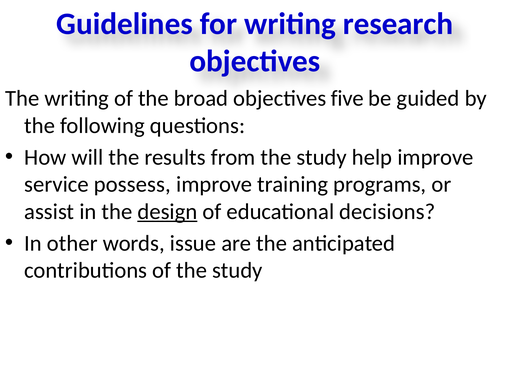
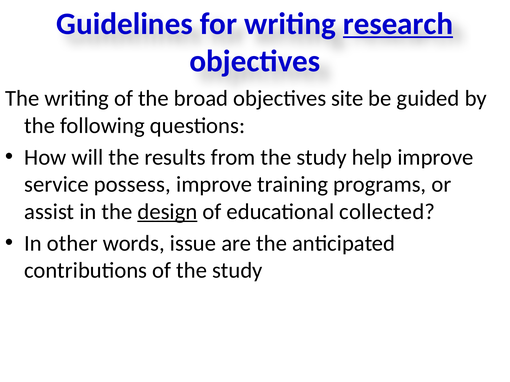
research underline: none -> present
five: five -> site
decisions: decisions -> collected
